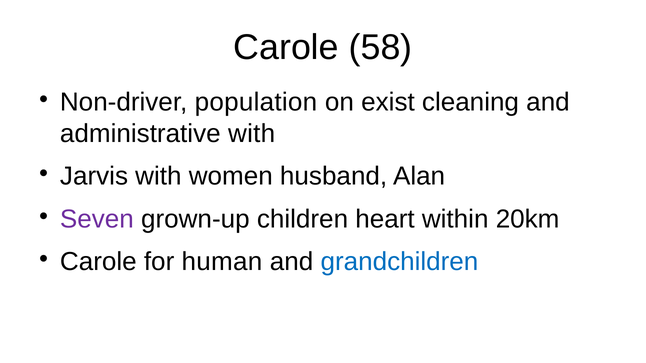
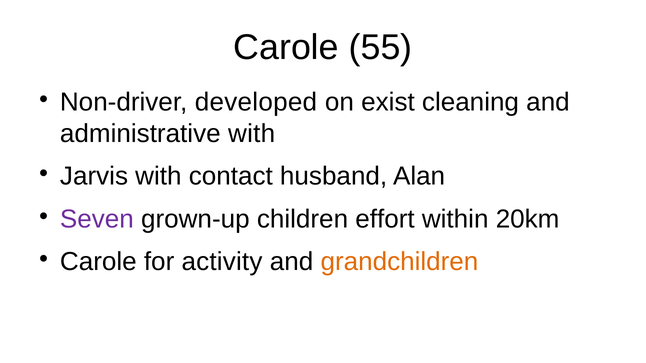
58: 58 -> 55
population: population -> developed
women: women -> contact
heart: heart -> effort
human: human -> activity
grandchildren colour: blue -> orange
